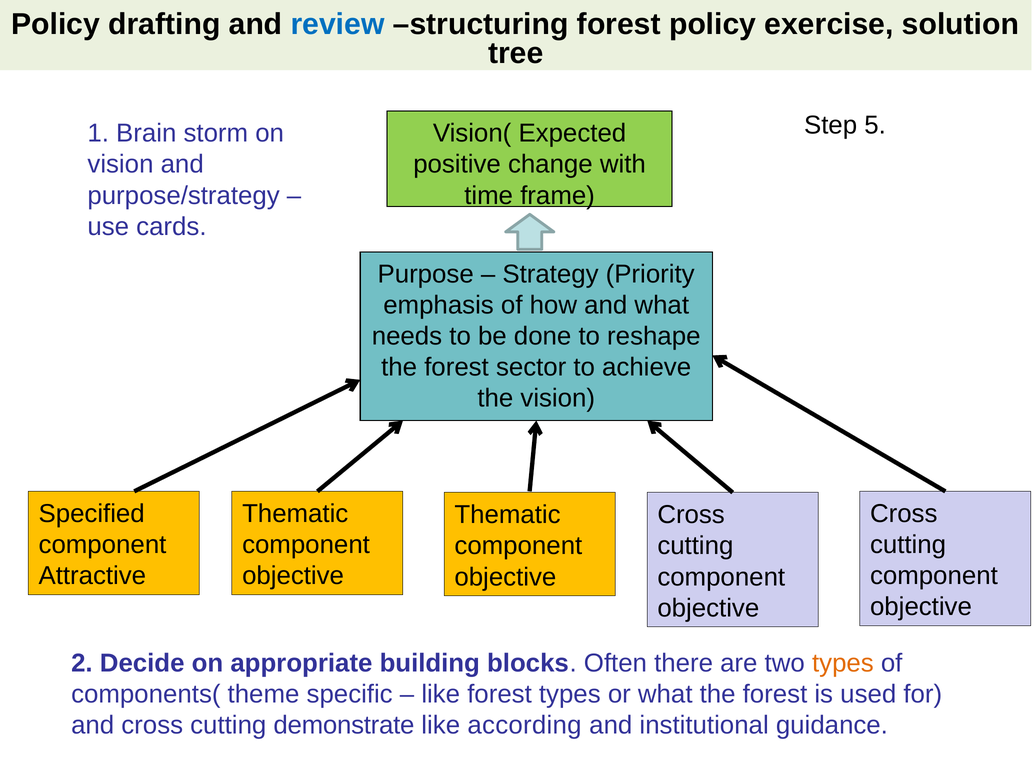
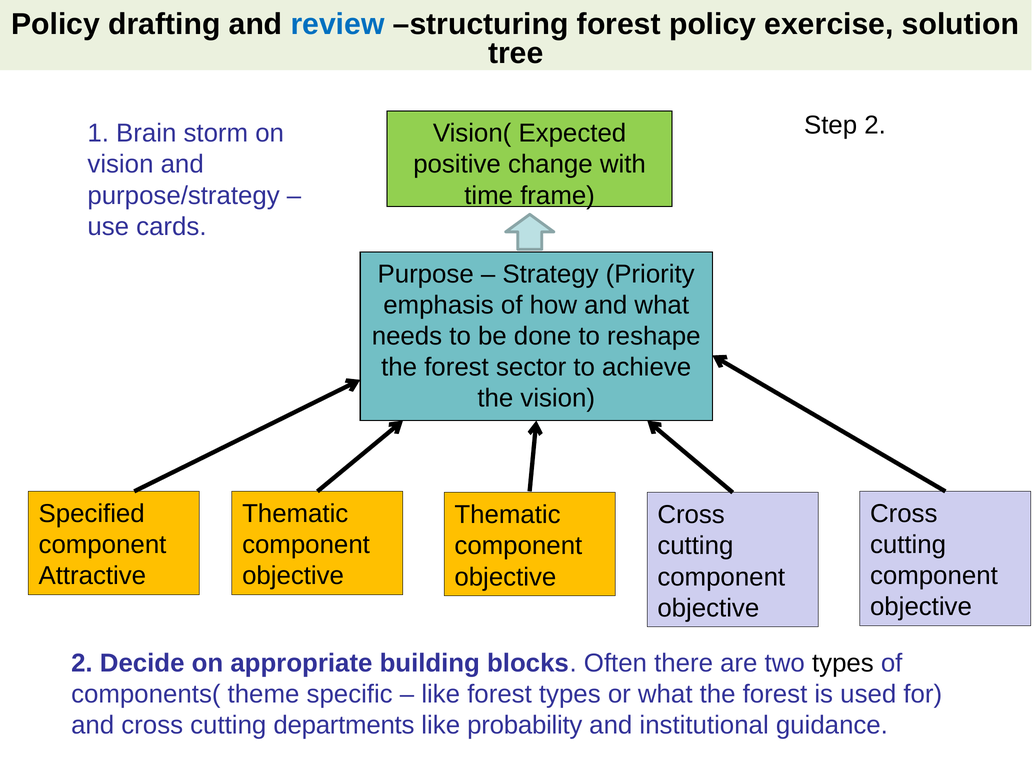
Step 5: 5 -> 2
types at (843, 663) colour: orange -> black
demonstrate: demonstrate -> departments
according: according -> probability
